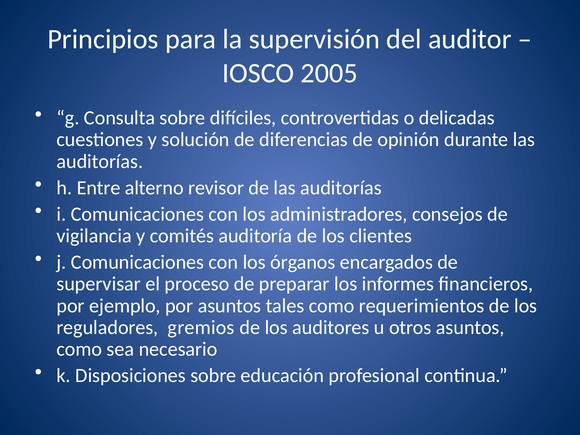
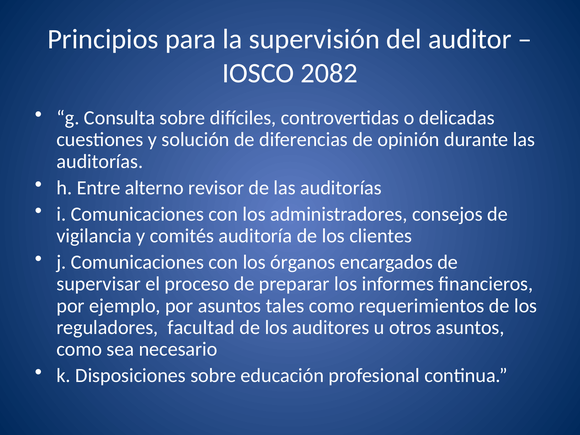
2005: 2005 -> 2082
gremios: gremios -> facultad
